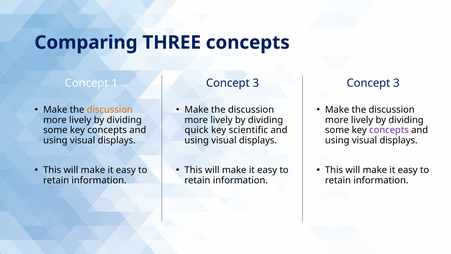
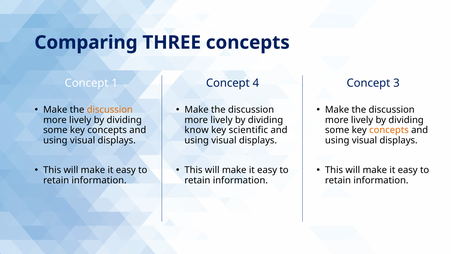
1 Concept 3: 3 -> 4
quick: quick -> know
concepts at (389, 130) colour: purple -> orange
